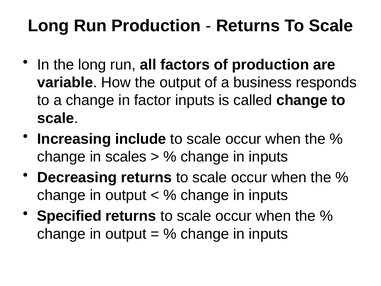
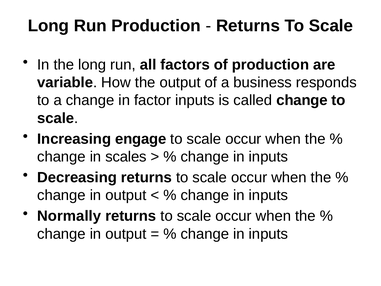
include: include -> engage
Specified: Specified -> Normally
